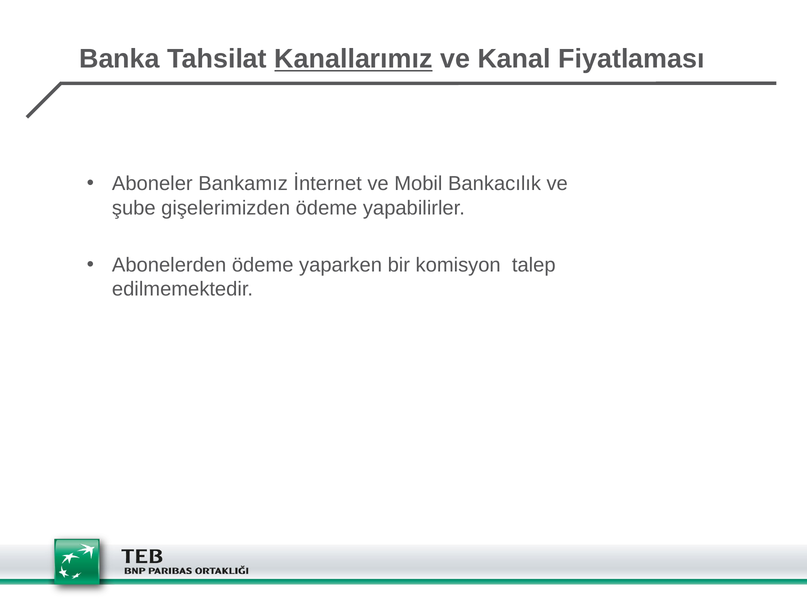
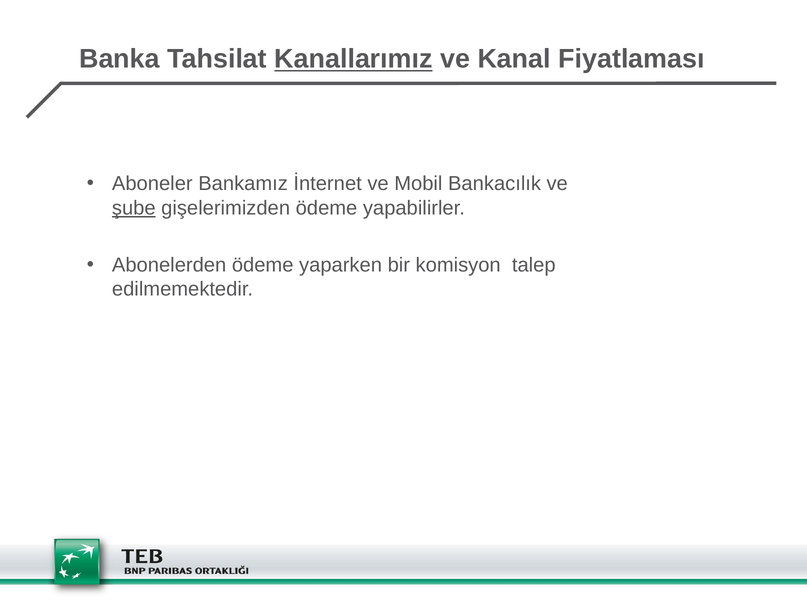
şube underline: none -> present
